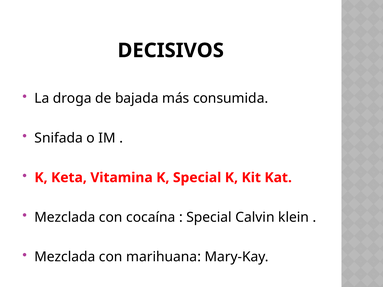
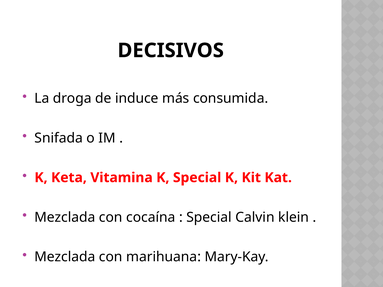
bajada: bajada -> induce
